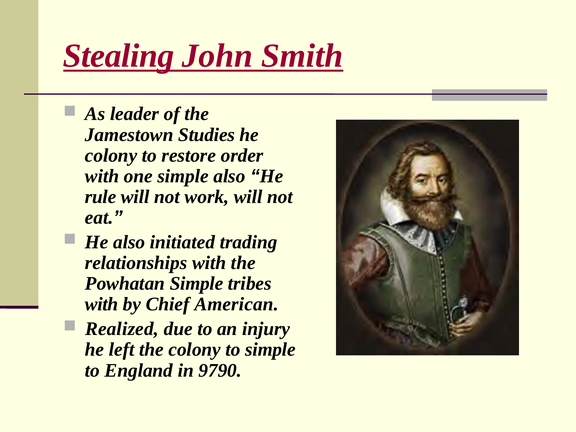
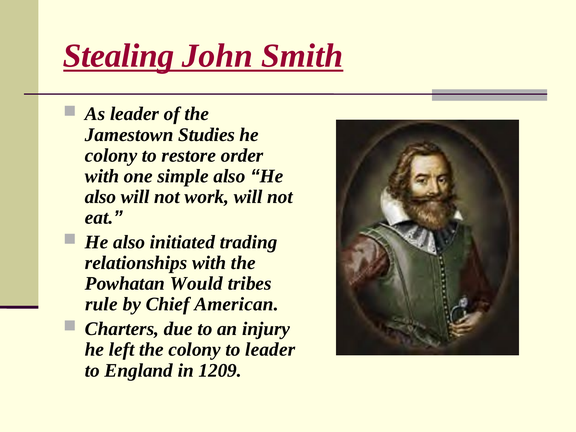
rule at (101, 197): rule -> also
Powhatan Simple: Simple -> Would
with at (102, 304): with -> rule
Realized: Realized -> Charters
to simple: simple -> leader
9790: 9790 -> 1209
